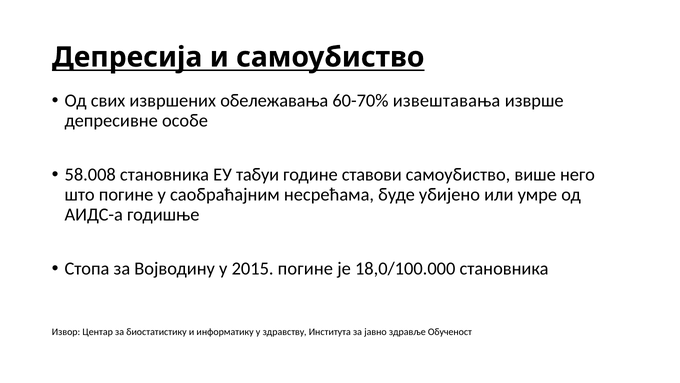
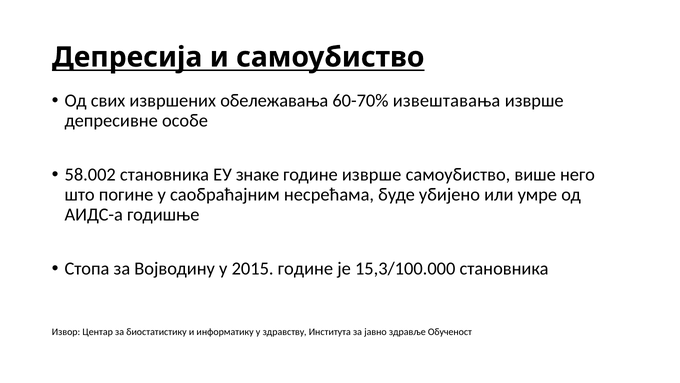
58.008: 58.008 -> 58.002
табуи: табуи -> знаке
године ставови: ставови -> изврше
2015 погине: погине -> године
18,0/100.000: 18,0/100.000 -> 15,3/100.000
